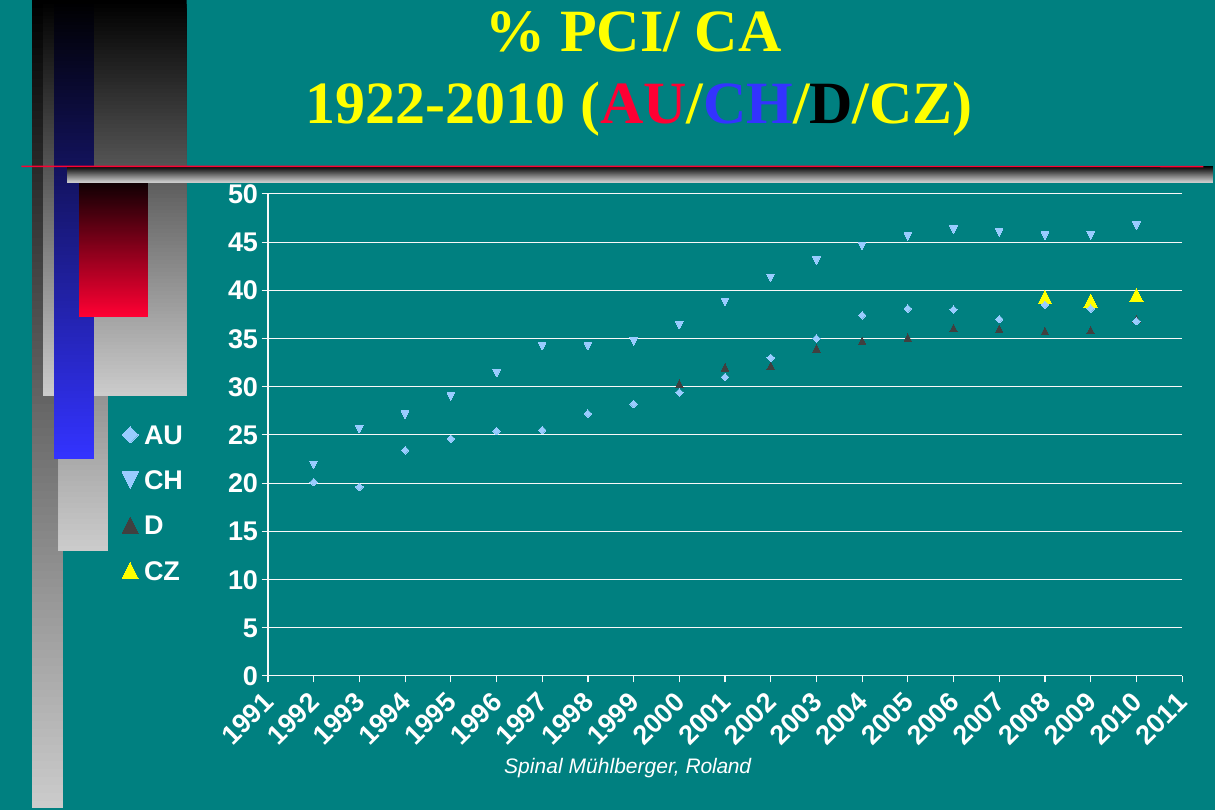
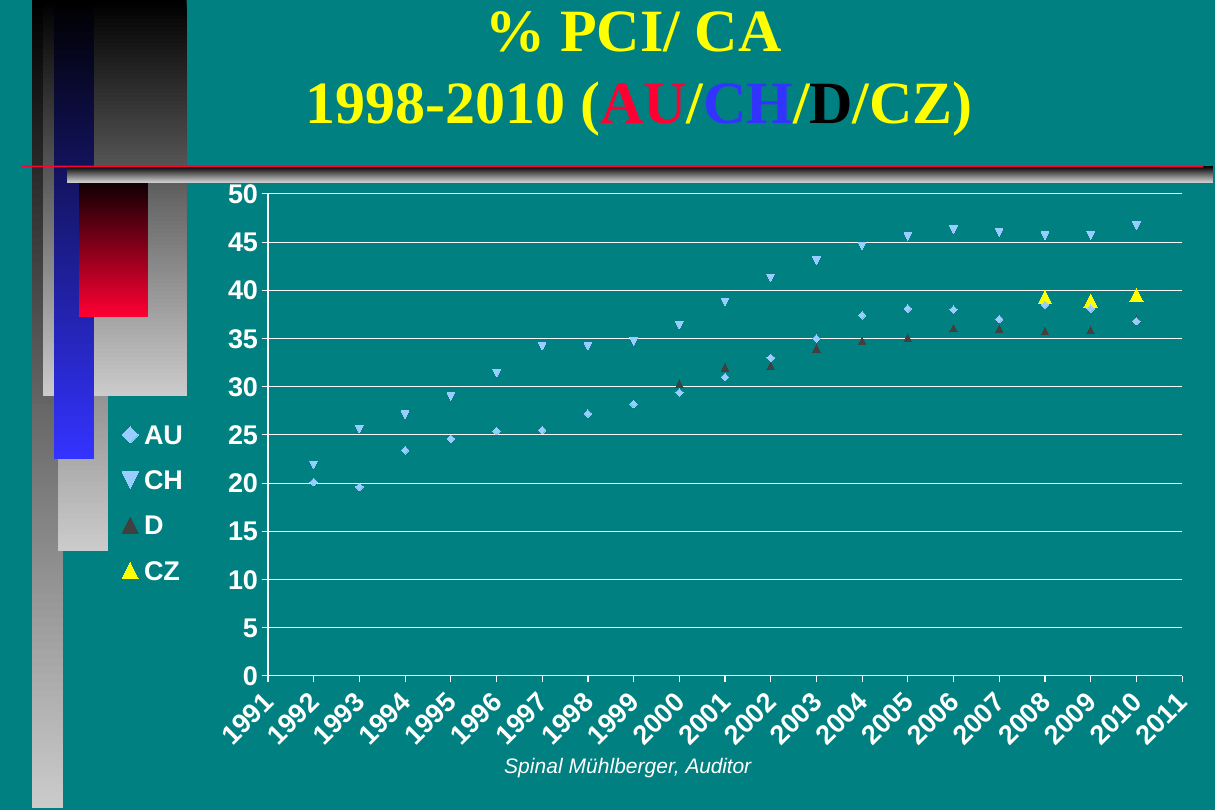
1922-2010: 1922-2010 -> 1998-2010
Roland: Roland -> Auditor
